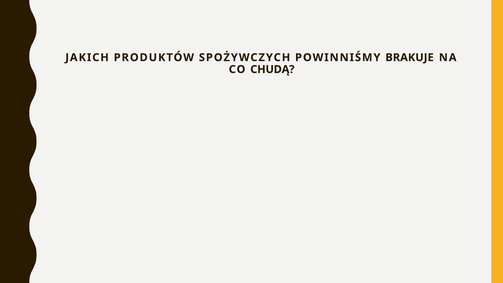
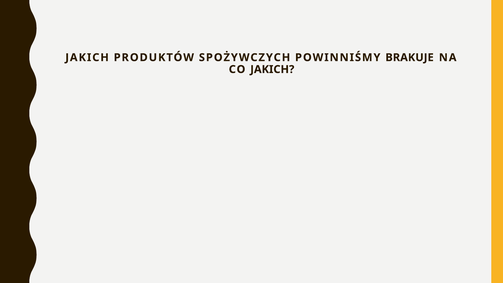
CO CHUDĄ: CHUDĄ -> JAKICH
